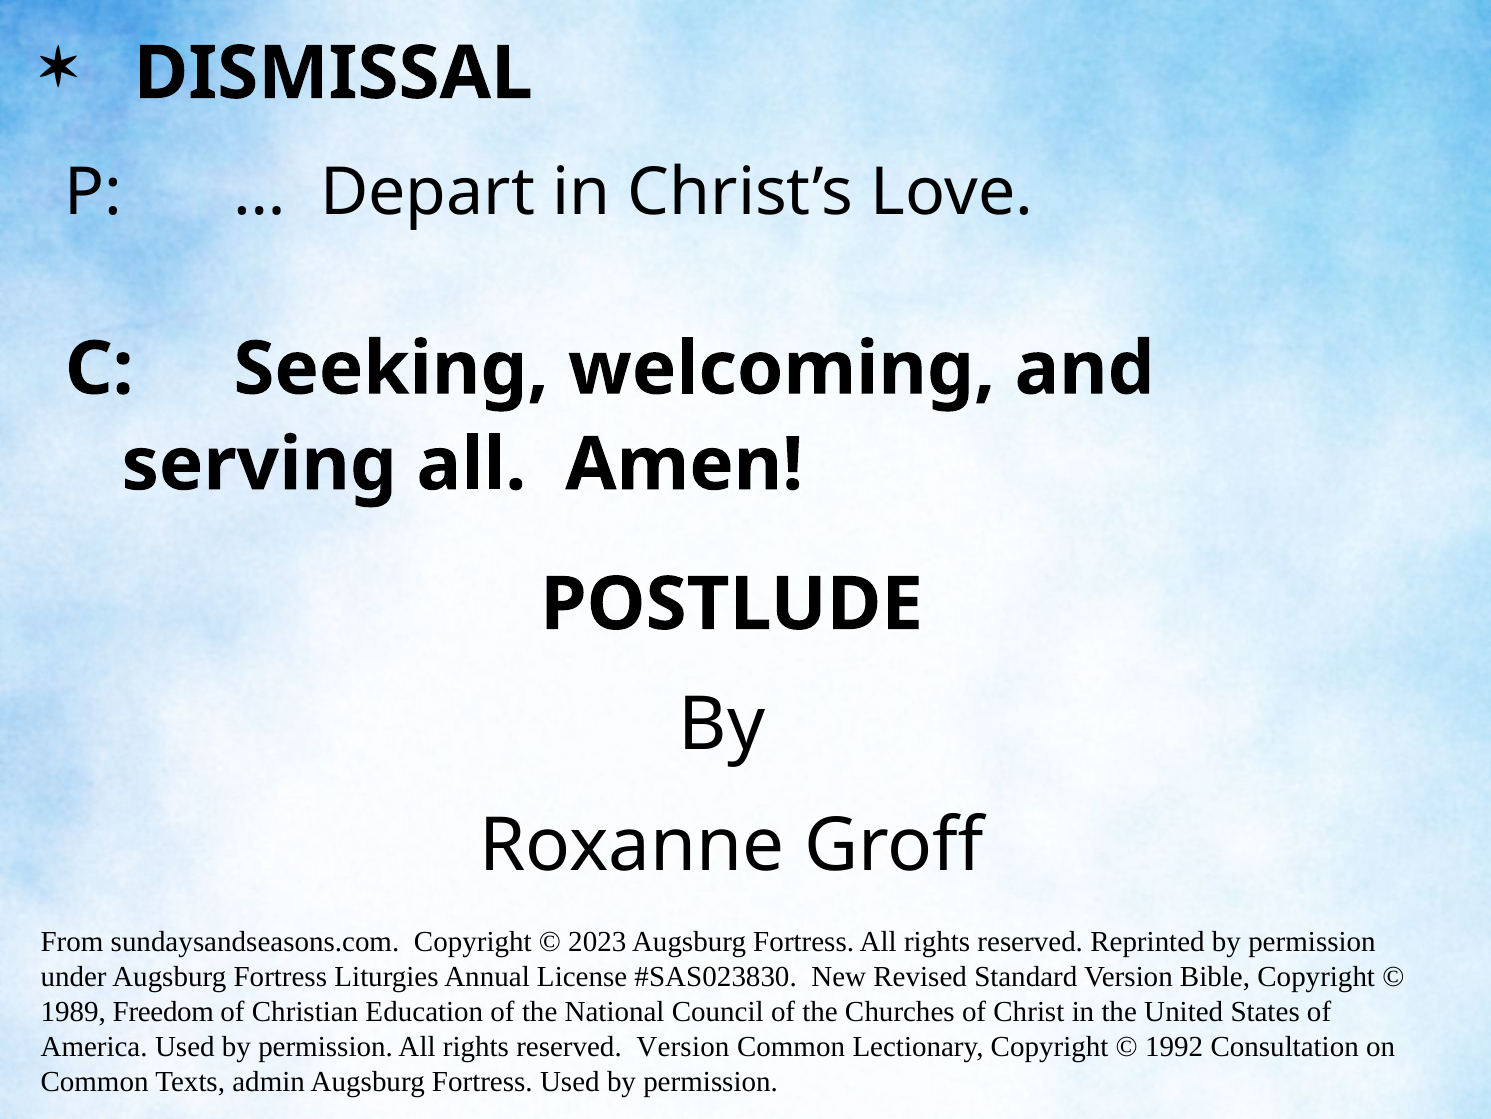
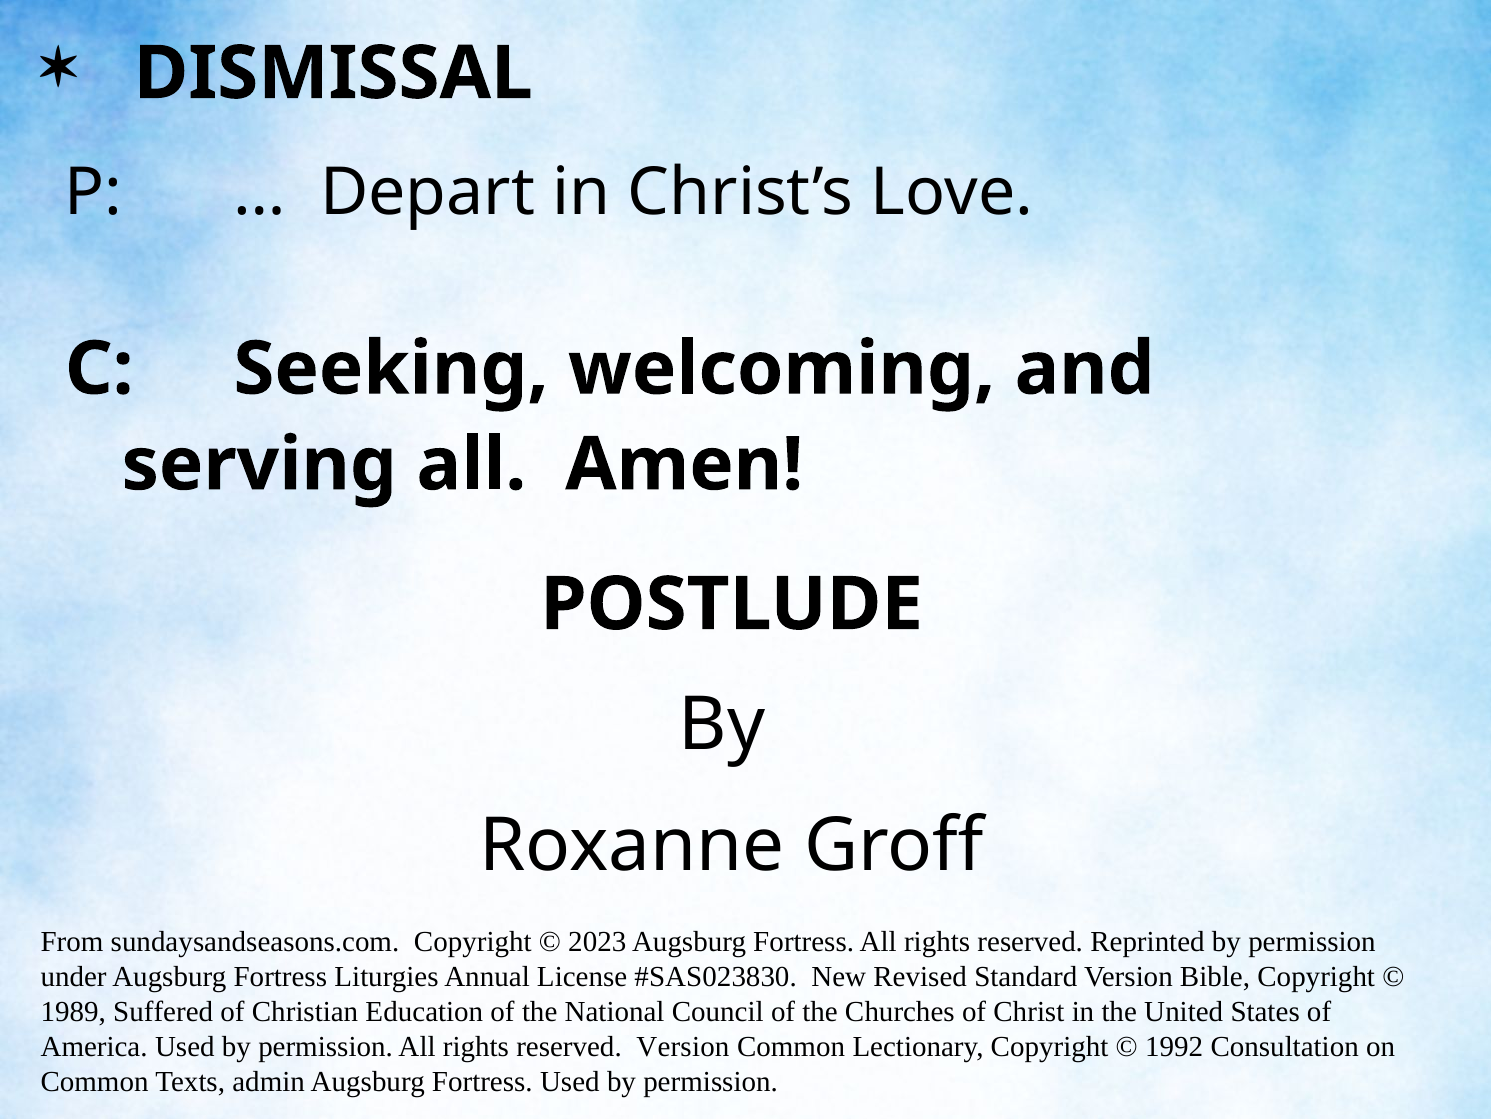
Freedom: Freedom -> Suffered
